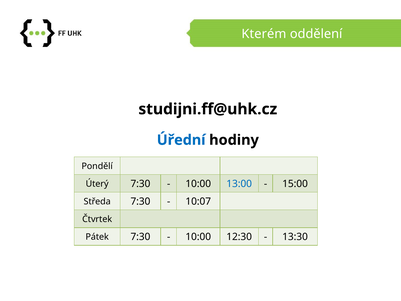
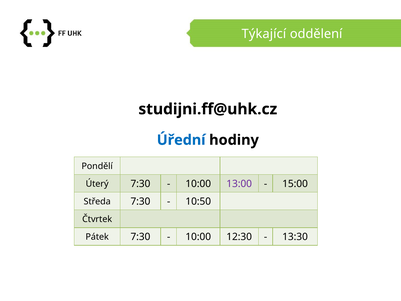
Kterém: Kterém -> Týkající
13:00 colour: blue -> purple
10:07: 10:07 -> 10:50
